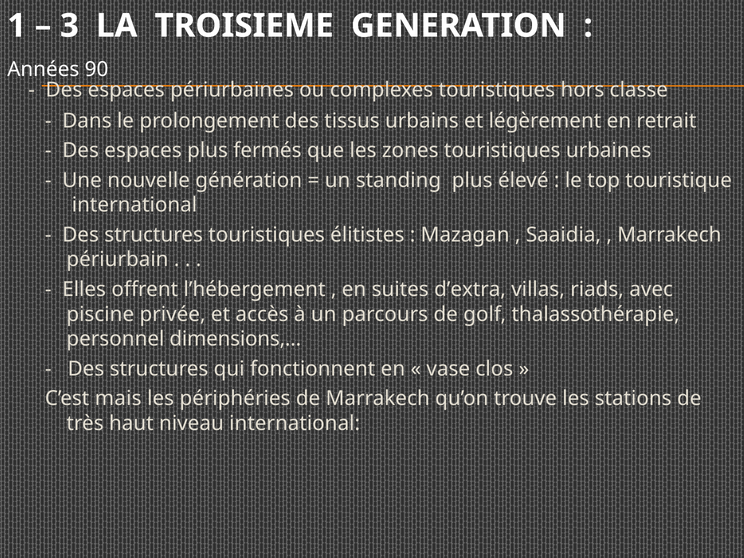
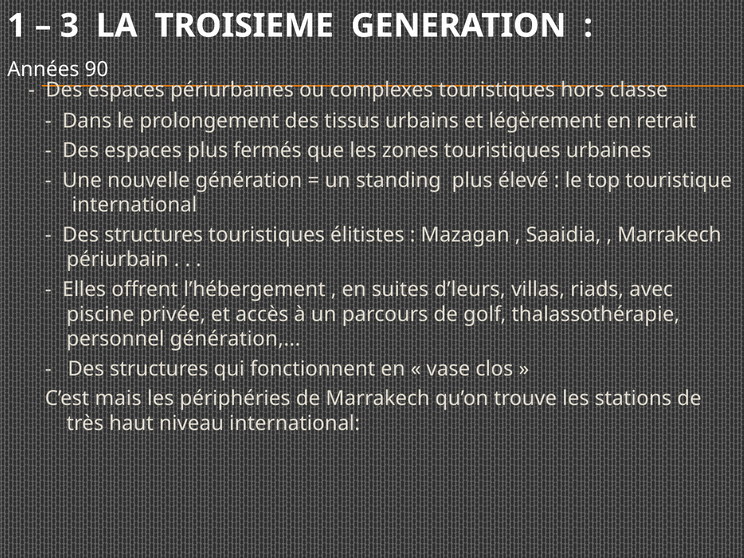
d’extra: d’extra -> d’leurs
personnel dimensions: dimensions -> génération
